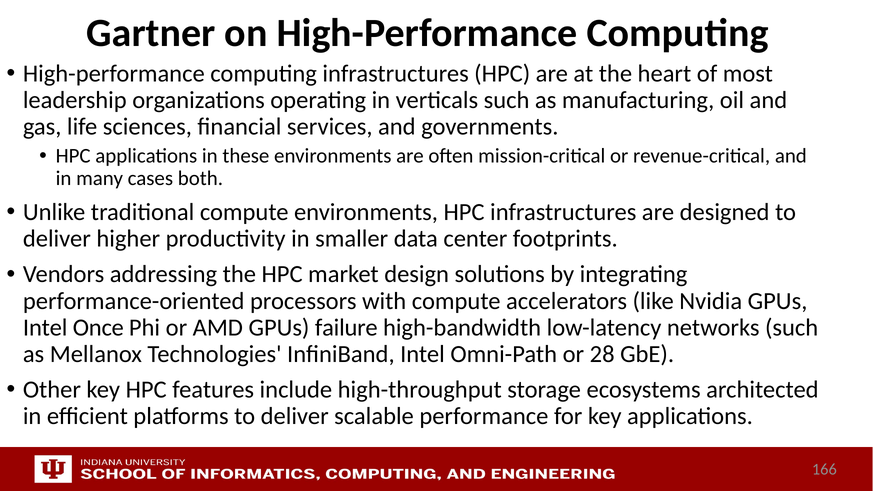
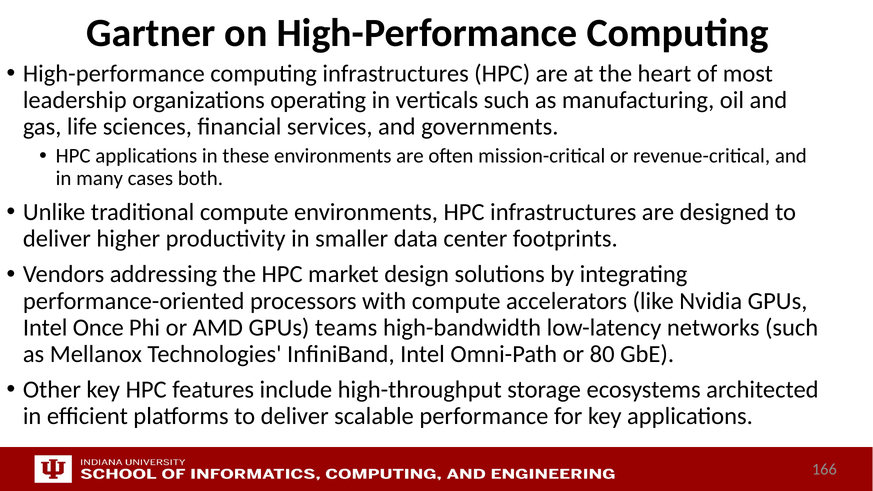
failure: failure -> teams
28: 28 -> 80
